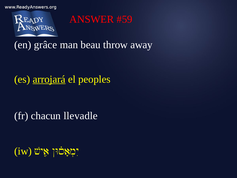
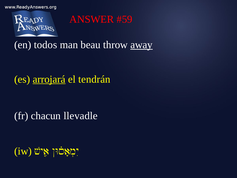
grâce: grâce -> todos
away underline: none -> present
peoples: peoples -> tendrán
